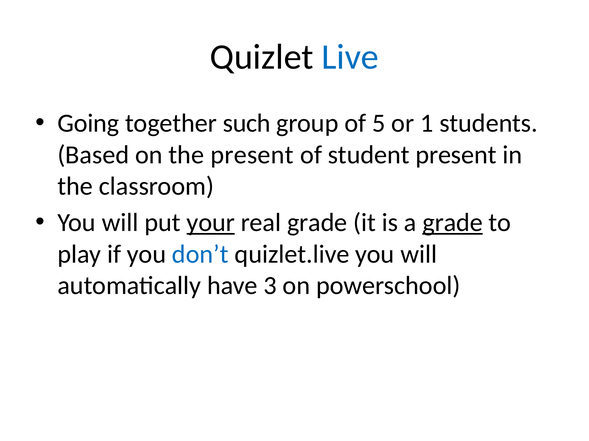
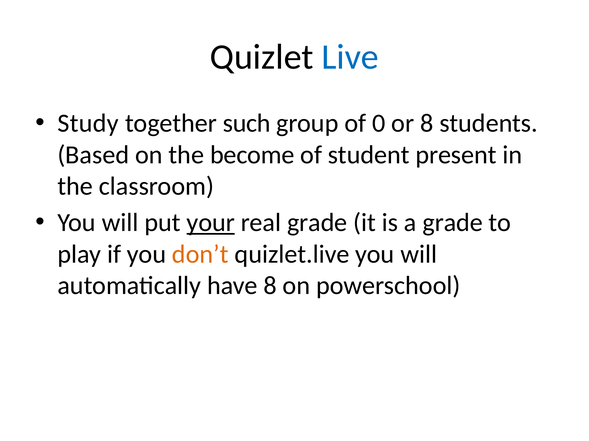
Going: Going -> Study
5: 5 -> 0
or 1: 1 -> 8
the present: present -> become
grade at (453, 223) underline: present -> none
don’t colour: blue -> orange
have 3: 3 -> 8
